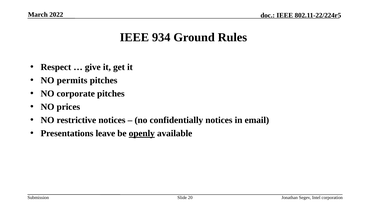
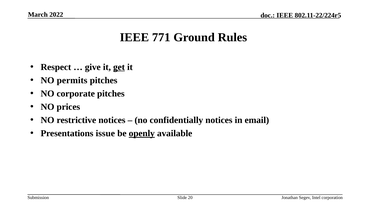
934: 934 -> 771
get underline: none -> present
leave: leave -> issue
